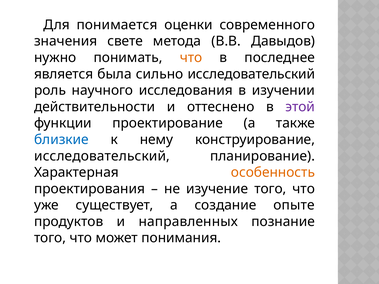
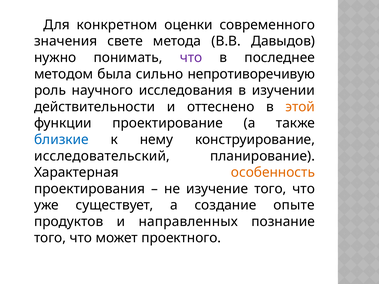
понимается: понимается -> конкретном
что at (191, 58) colour: orange -> purple
является: является -> методом
сильно исследовательский: исследовательский -> непротиворечивую
этой colour: purple -> orange
понимания: понимания -> проектного
